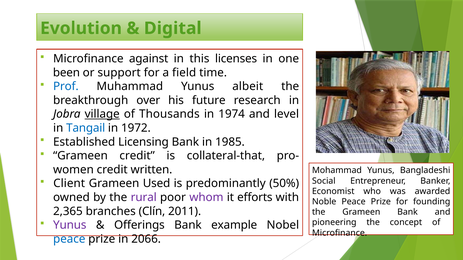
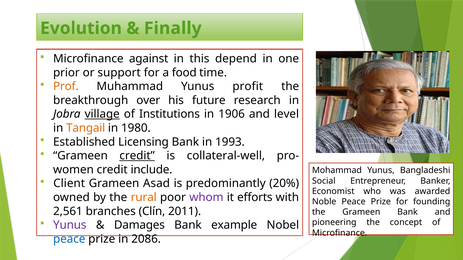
Digital: Digital -> Finally
licenses: licenses -> depend
been: been -> prior
field: field -> food
Prof colour: blue -> orange
albeit: albeit -> profit
Thousands: Thousands -> Institutions
1974: 1974 -> 1906
Tangail colour: blue -> orange
1972: 1972 -> 1980
1985: 1985 -> 1993
credit at (137, 156) underline: none -> present
collateral-that: collateral-that -> collateral-well
written: written -> include
Used: Used -> Asad
50%: 50% -> 20%
rural colour: purple -> orange
2,365: 2,365 -> 2,561
Offerings: Offerings -> Damages
2066: 2066 -> 2086
